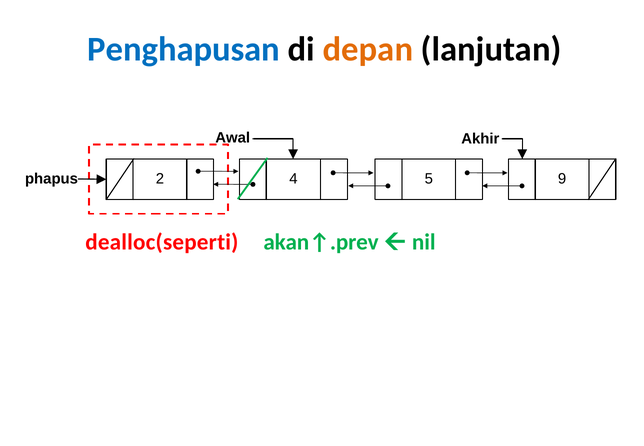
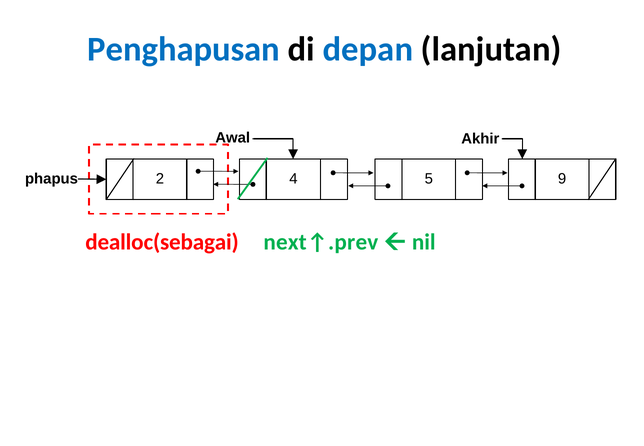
depan colour: orange -> blue
dealloc(seperti: dealloc(seperti -> dealloc(sebagai
akan↑.prev: akan↑.prev -> next↑.prev
